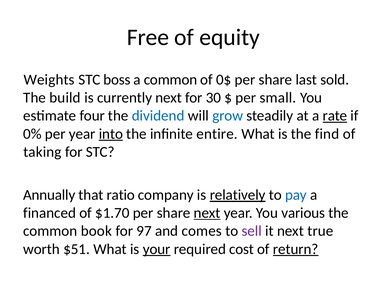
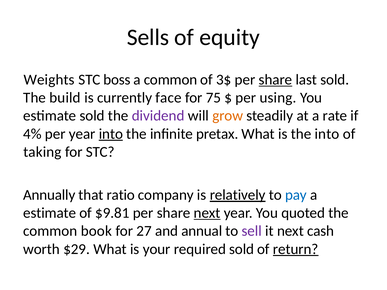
Free: Free -> Sells
0$: 0$ -> 3$
share at (275, 80) underline: none -> present
currently next: next -> face
30: 30 -> 75
small: small -> using
estimate four: four -> sold
dividend colour: blue -> purple
grow colour: blue -> orange
rate underline: present -> none
0%: 0% -> 4%
entire: entire -> pretax
the find: find -> into
financed at (50, 213): financed -> estimate
$1.70: $1.70 -> $9.81
various: various -> quoted
97: 97 -> 27
comes: comes -> annual
true: true -> cash
$51: $51 -> $29
your underline: present -> none
required cost: cost -> sold
